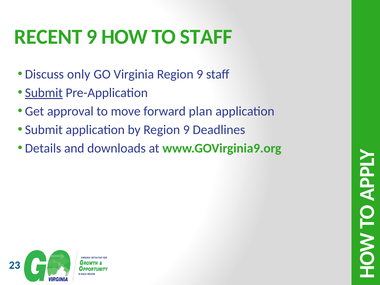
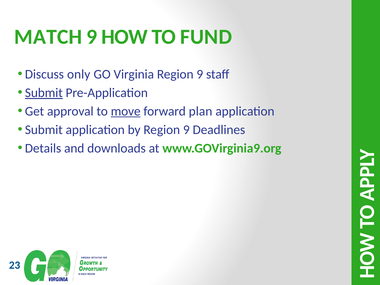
RECENT: RECENT -> MATCH
TO STAFF: STAFF -> FUND
move underline: none -> present
